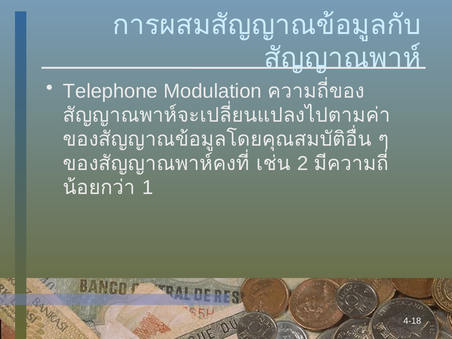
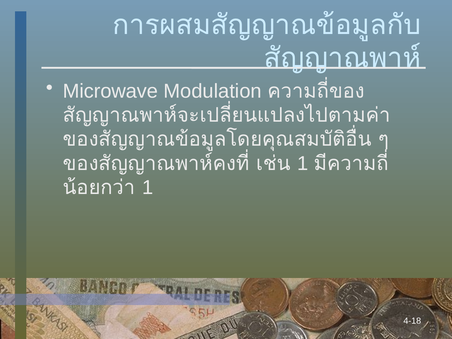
Telephone: Telephone -> Microwave
2 at (303, 163): 2 -> 1
